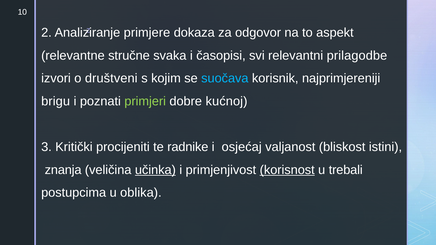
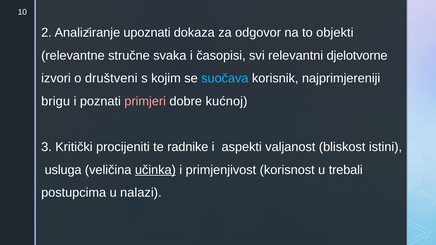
primjere: primjere -> upoznati
aspekt: aspekt -> objekti
prilagodbe: prilagodbe -> djelotvorne
primjeri colour: light green -> pink
osjećaj: osjećaj -> aspekti
znanja: znanja -> usluga
korisnost underline: present -> none
oblika: oblika -> nalazi
